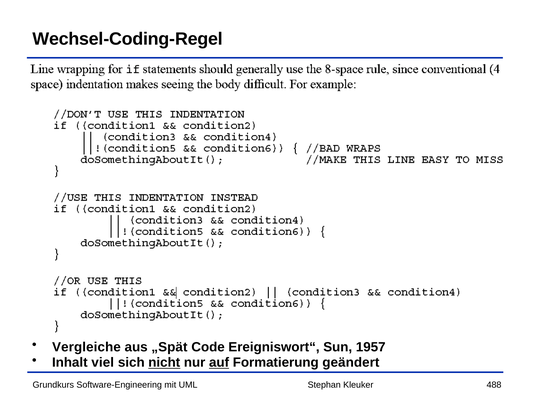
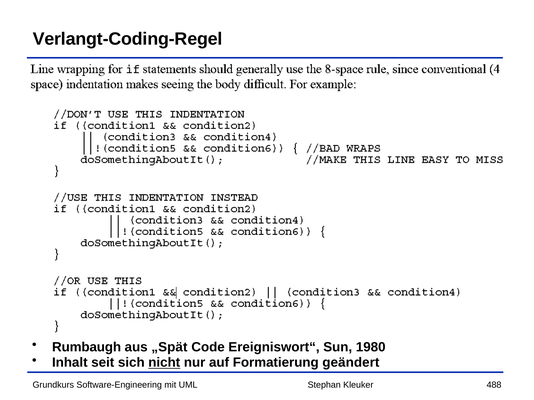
Wechsel-Coding-Regel: Wechsel-Coding-Regel -> Verlangt-Coding-Regel
Vergleiche: Vergleiche -> Rumbaugh
1957: 1957 -> 1980
viel: viel -> seit
auf underline: present -> none
